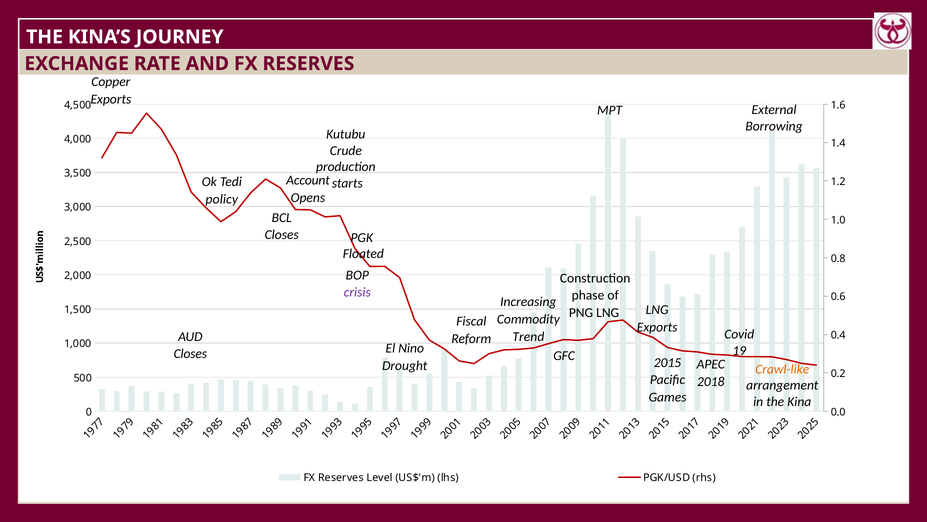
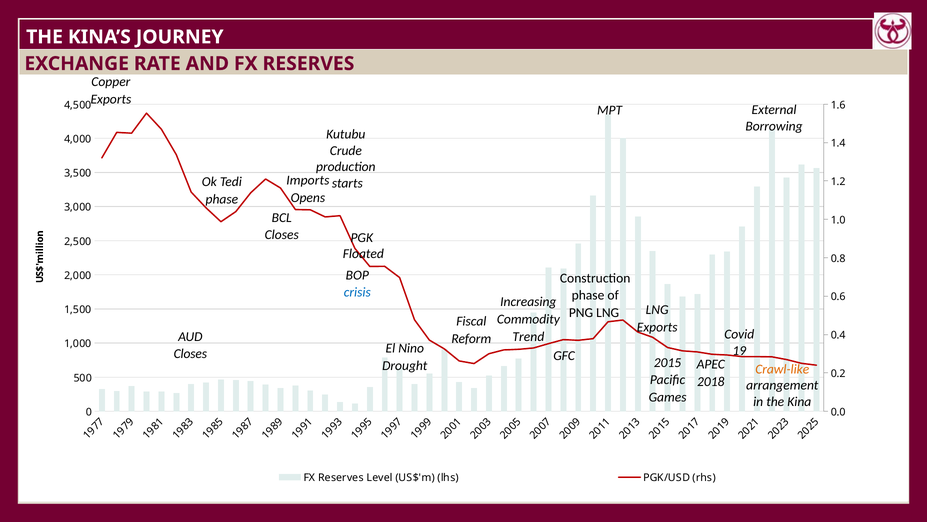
Account: Account -> Imports
policy at (222, 199): policy -> phase
crisis colour: purple -> blue
